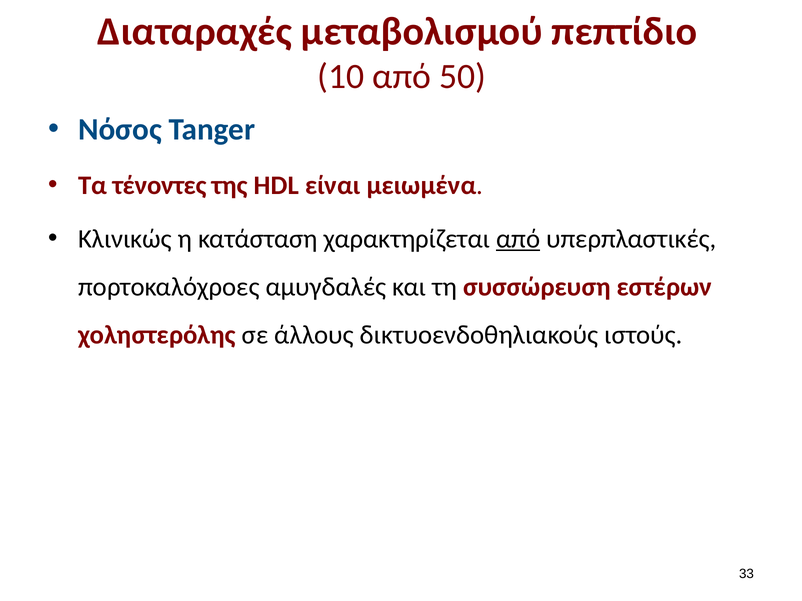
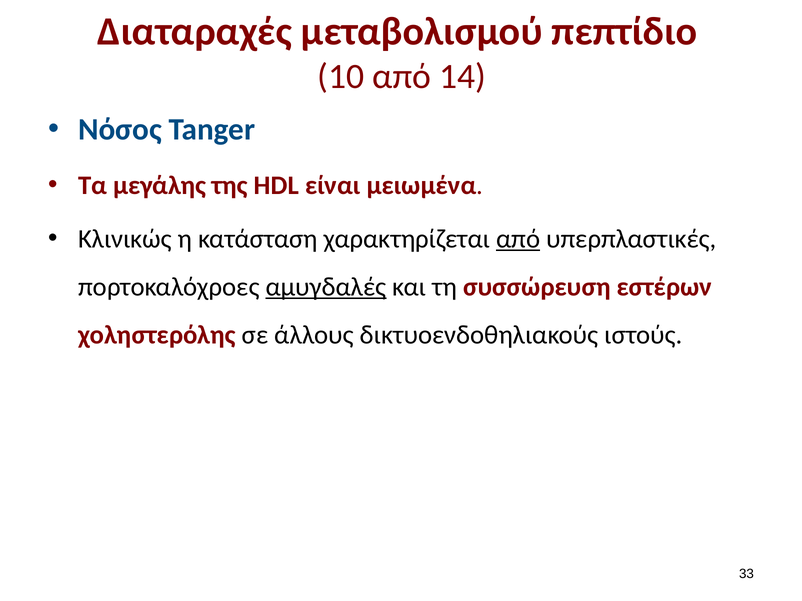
50: 50 -> 14
τένοντες: τένοντες -> μεγάλης
αμυγδαλές underline: none -> present
